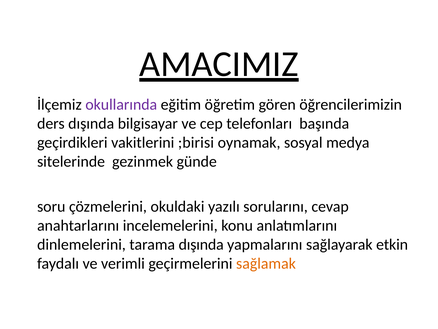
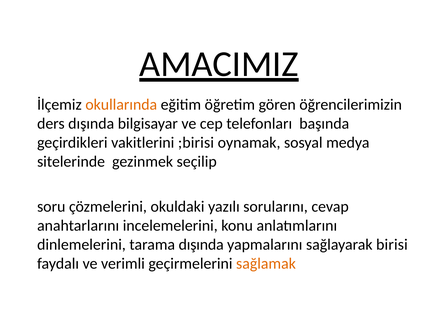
okullarında colour: purple -> orange
günde: günde -> seçilip
etkin: etkin -> birisi
